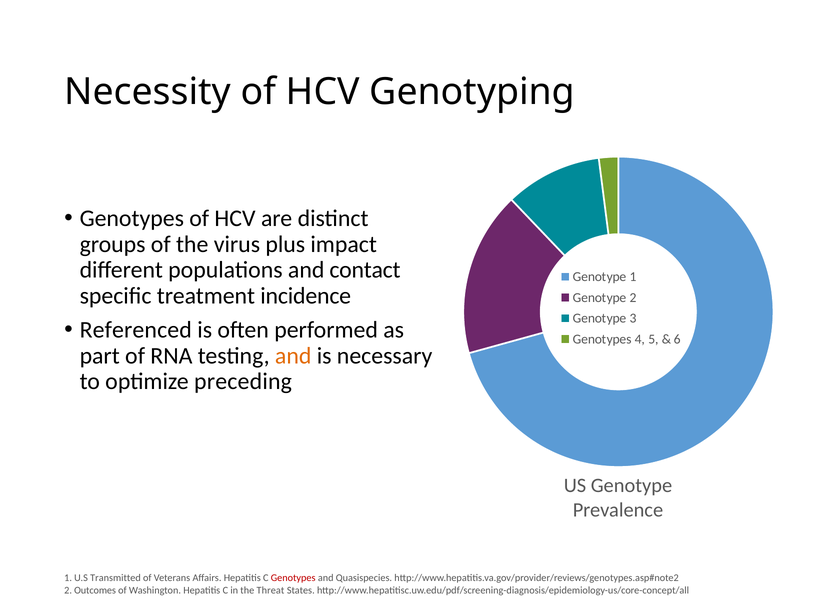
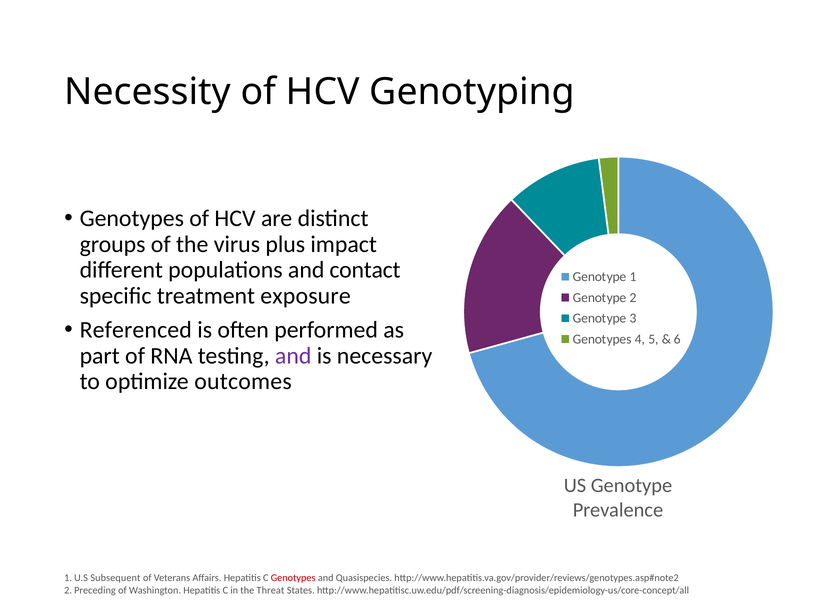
incidence: incidence -> exposure
and at (293, 356) colour: orange -> purple
preceding: preceding -> outcomes
Transmitted: Transmitted -> Subsequent
Outcomes: Outcomes -> Preceding
